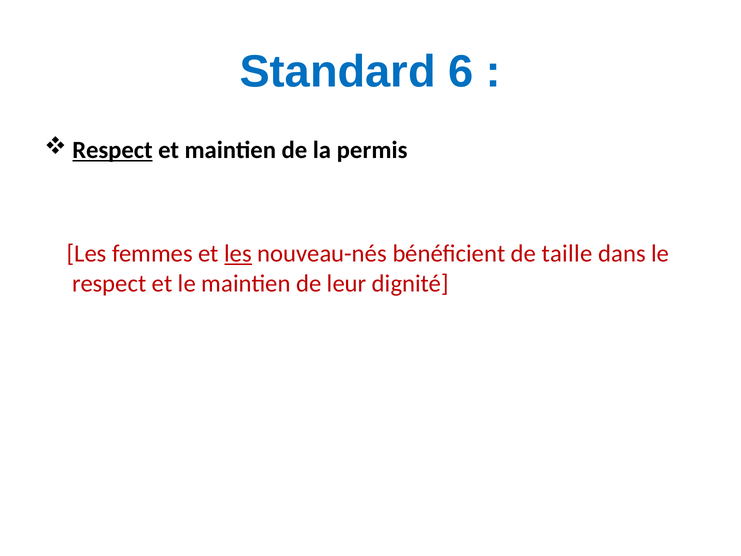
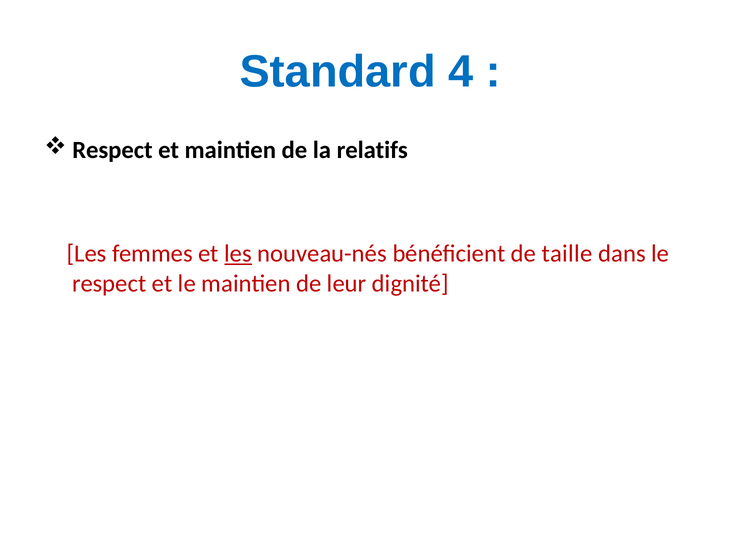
6: 6 -> 4
Respect at (112, 150) underline: present -> none
permis: permis -> relatifs
